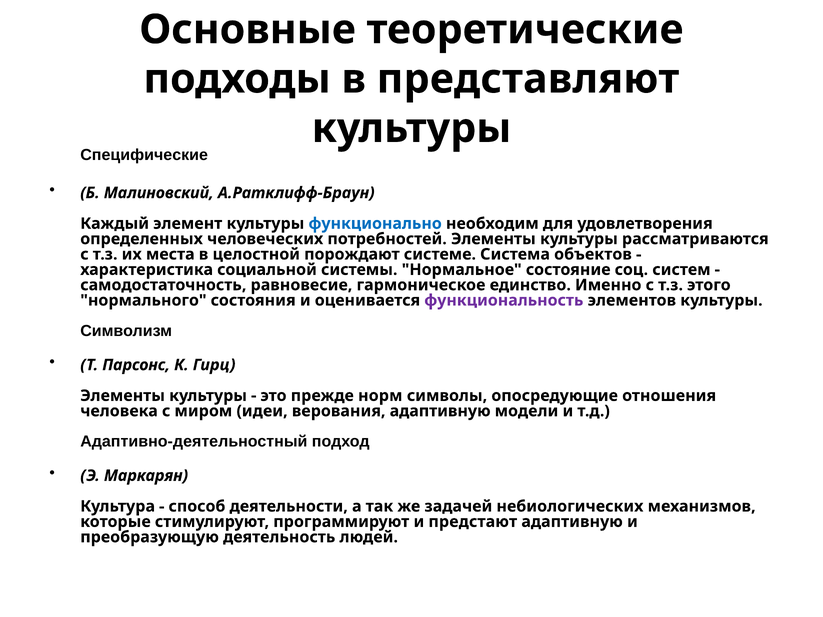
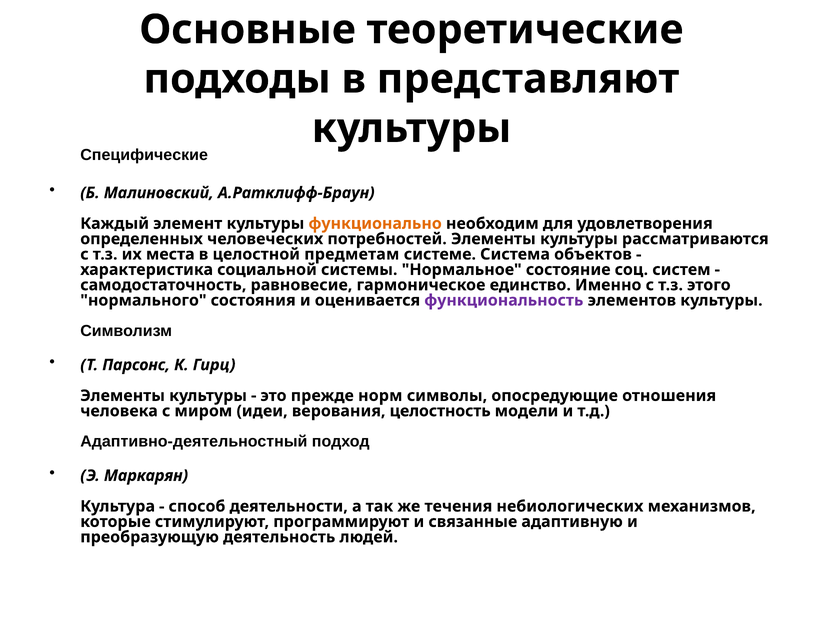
функционально colour: blue -> orange
порождают: порождают -> предметам
верования адаптивную: адаптивную -> целостность
задачей: задачей -> течения
предстают: предстают -> связанные
